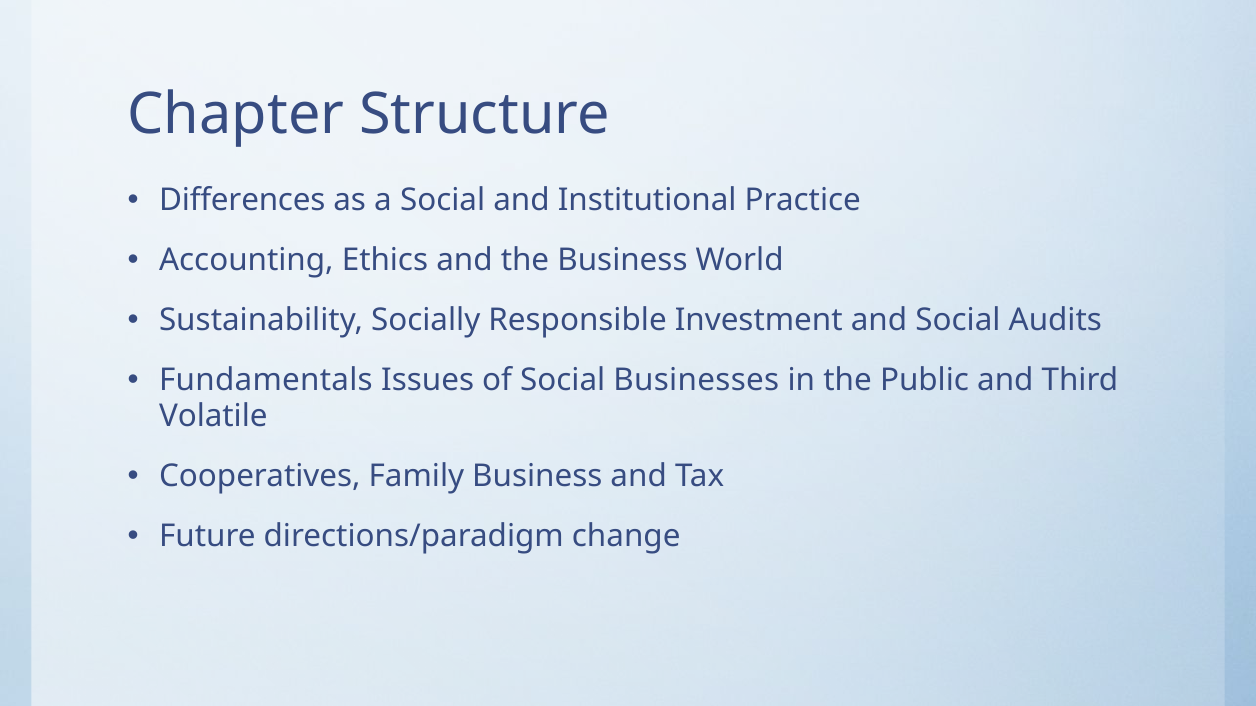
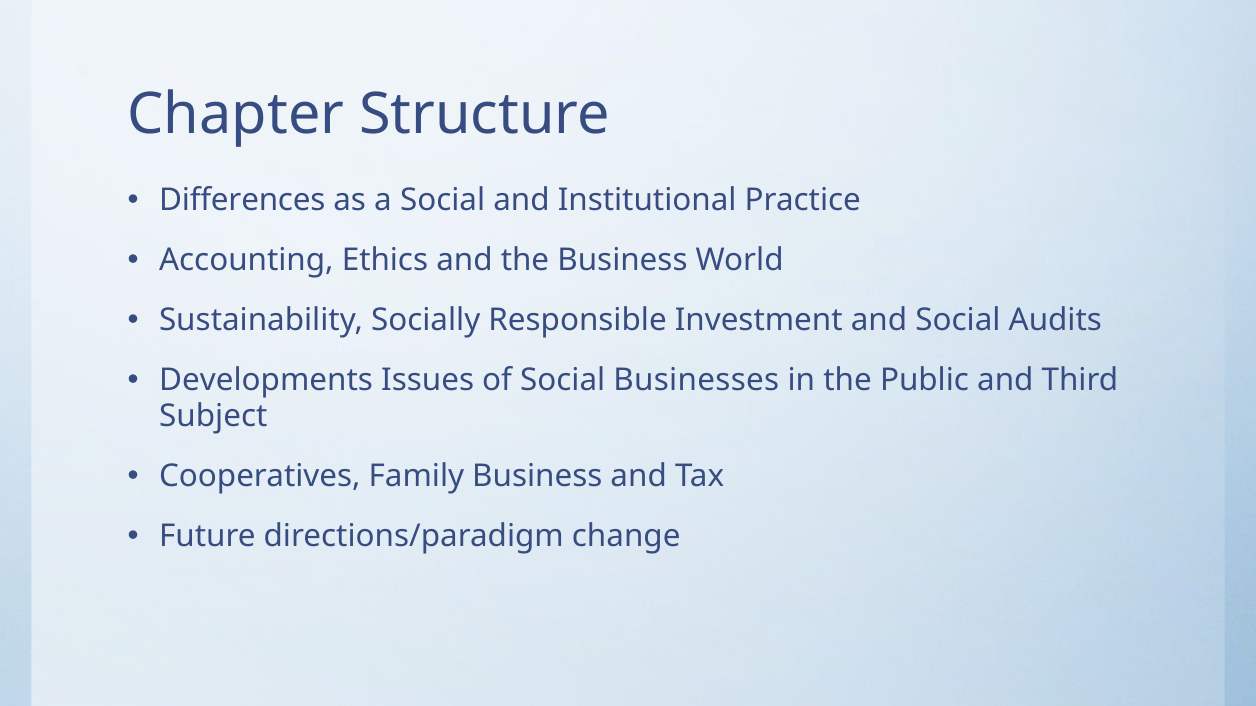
Fundamentals: Fundamentals -> Developments
Volatile: Volatile -> Subject
